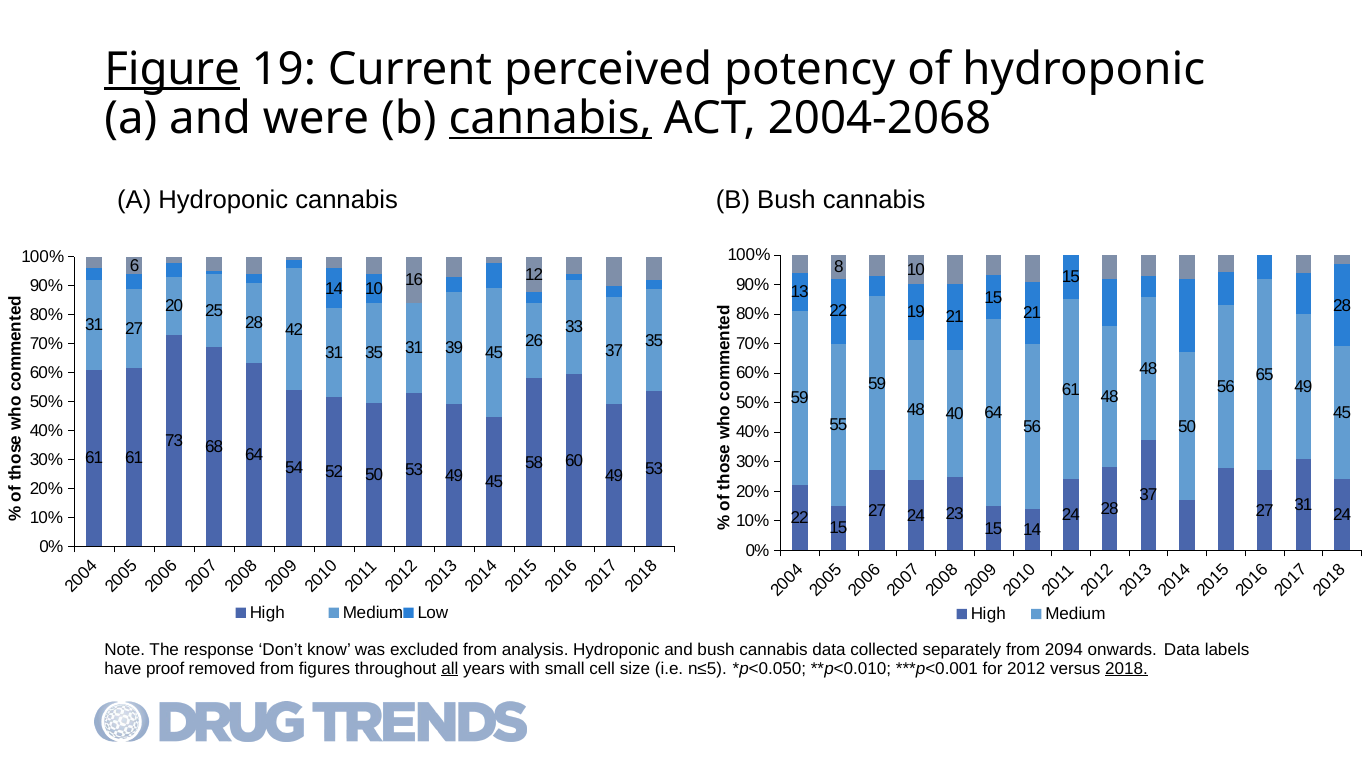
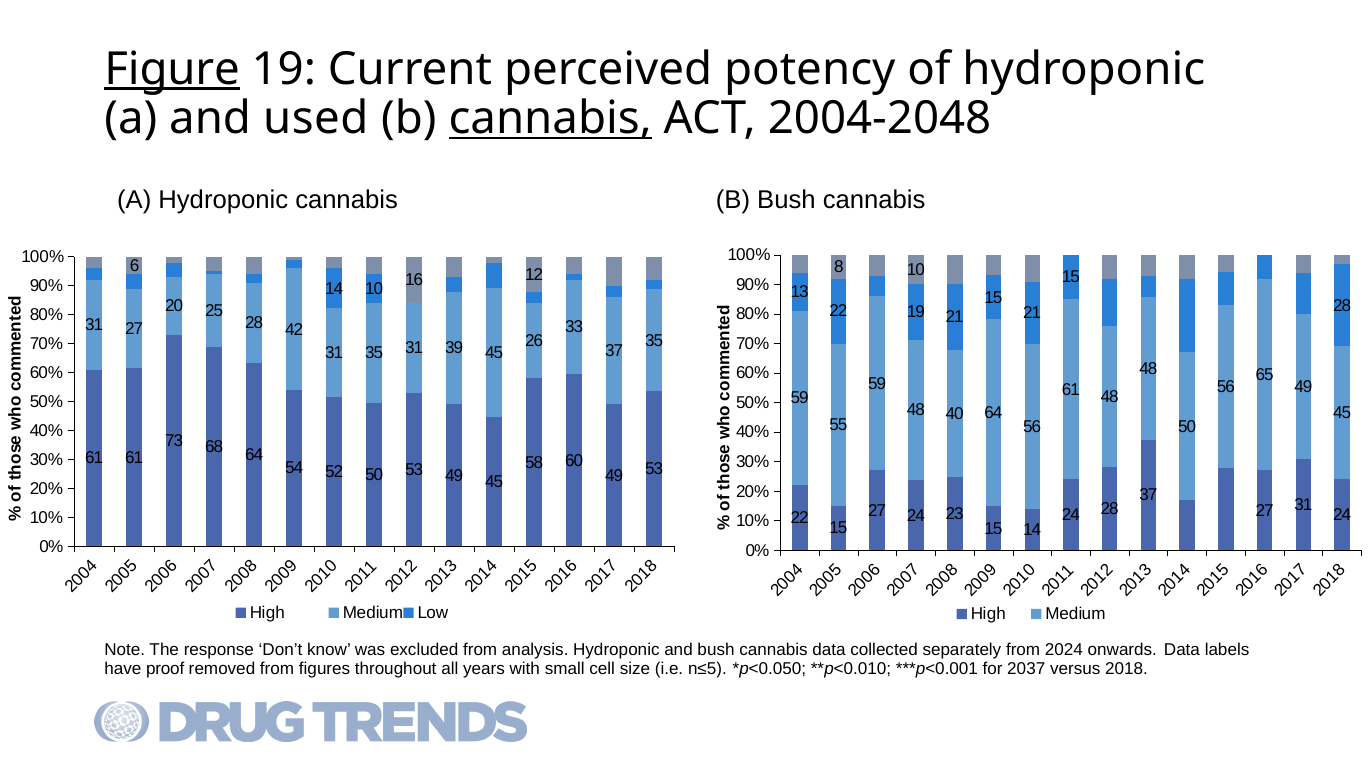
were: were -> used
2004-2068: 2004-2068 -> 2004-2048
2094: 2094 -> 2024
all underline: present -> none
2012: 2012 -> 2037
2018 underline: present -> none
